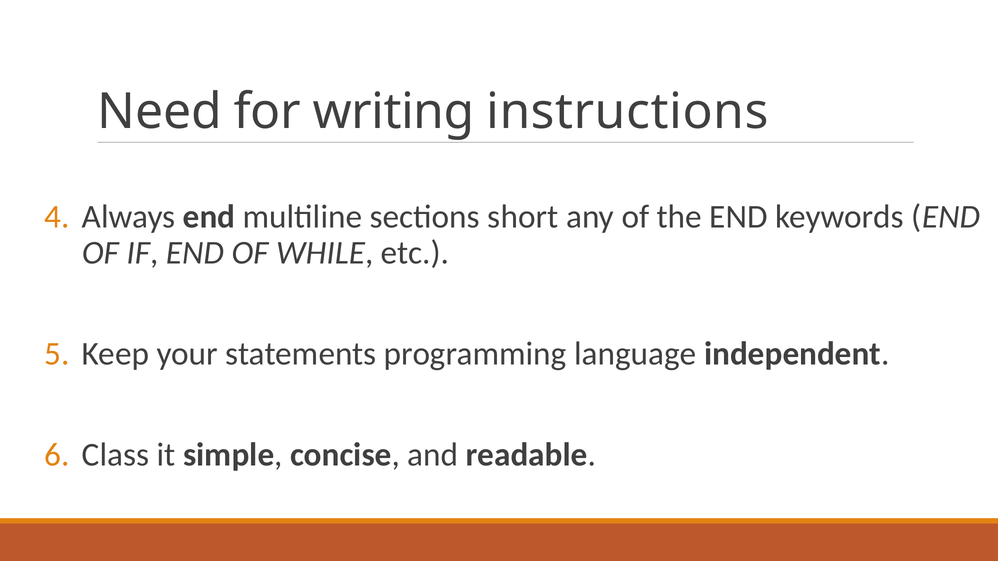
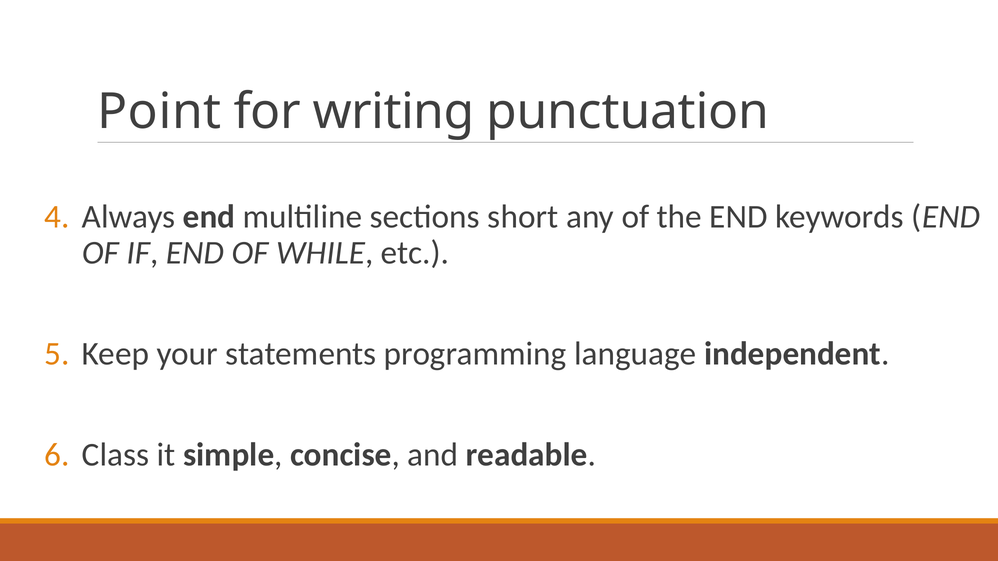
Need: Need -> Point
instructions: instructions -> punctuation
